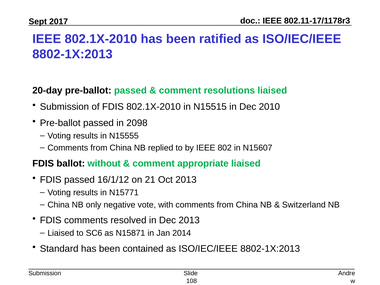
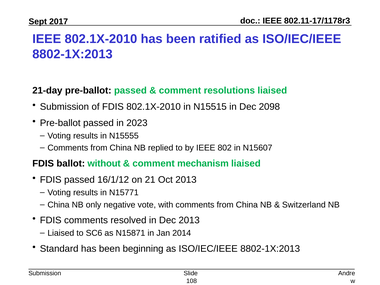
20-day: 20-day -> 21-day
2010: 2010 -> 2098
2098: 2098 -> 2023
appropriate: appropriate -> mechanism
contained: contained -> beginning
